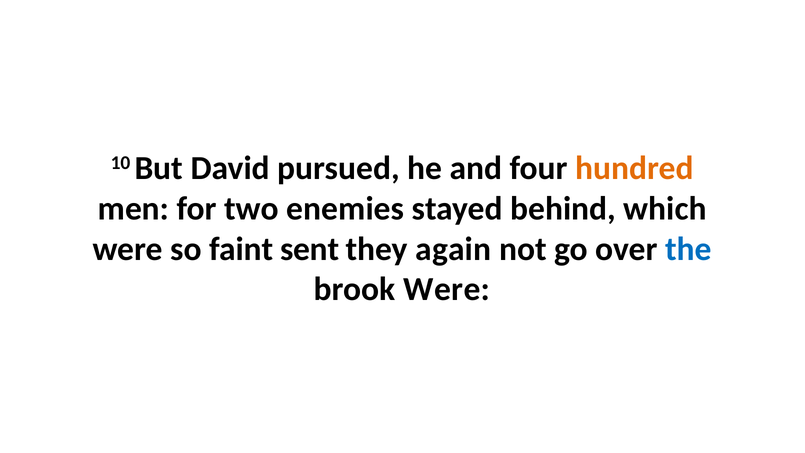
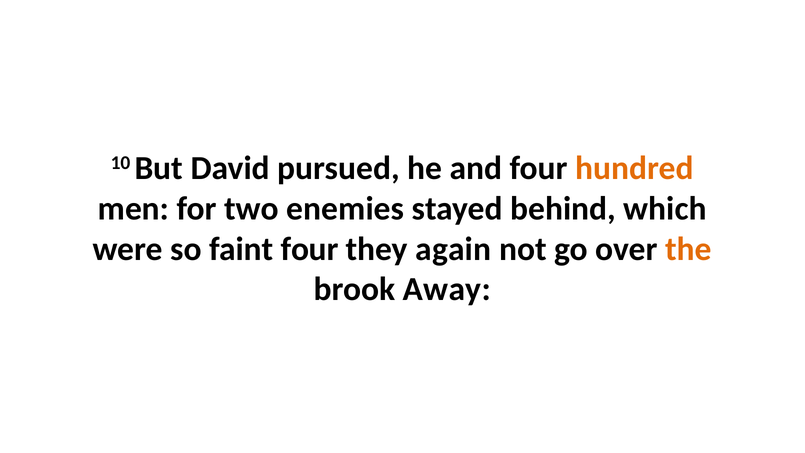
faint sent: sent -> four
the colour: blue -> orange
brook Were: Were -> Away
